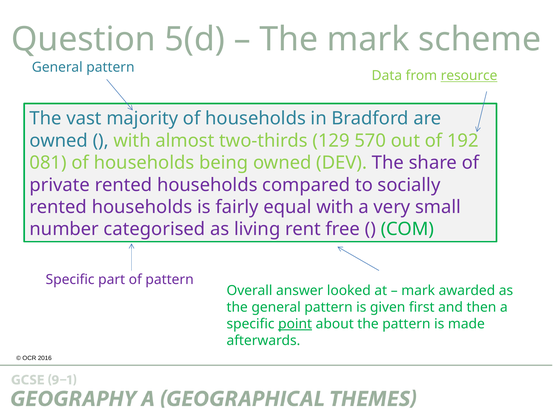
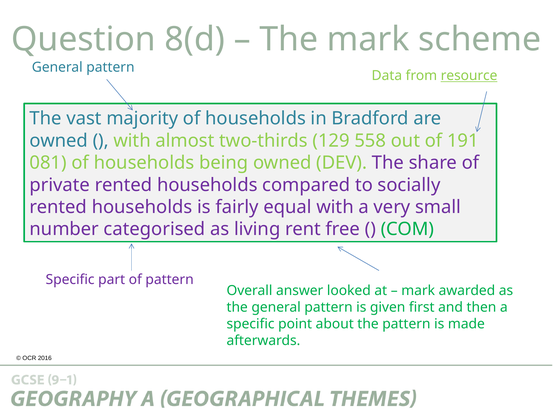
5(d: 5(d -> 8(d
570: 570 -> 558
192: 192 -> 191
point underline: present -> none
